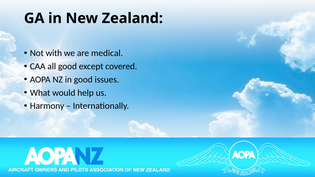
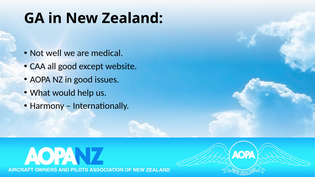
with: with -> well
covered: covered -> website
